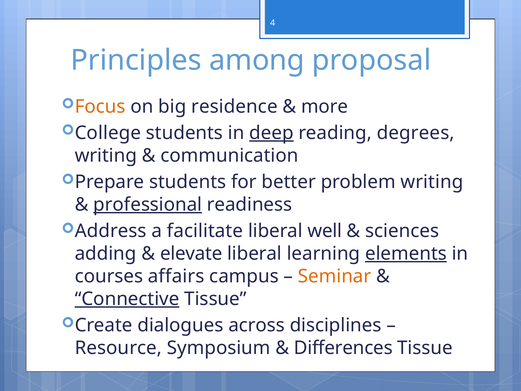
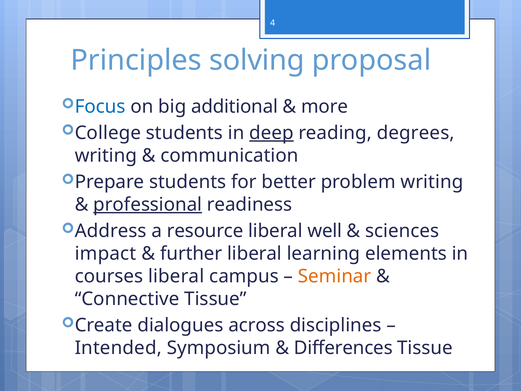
among: among -> solving
Focus colour: orange -> blue
residence: residence -> additional
facilitate: facilitate -> resource
adding: adding -> impact
elevate: elevate -> further
elements underline: present -> none
courses affairs: affairs -> liberal
Connective underline: present -> none
Resource: Resource -> Intended
